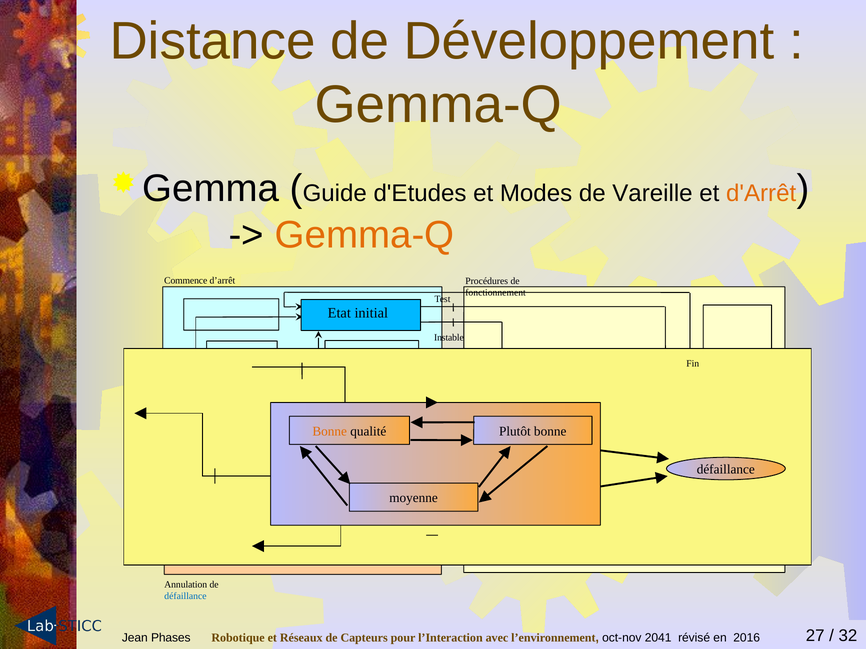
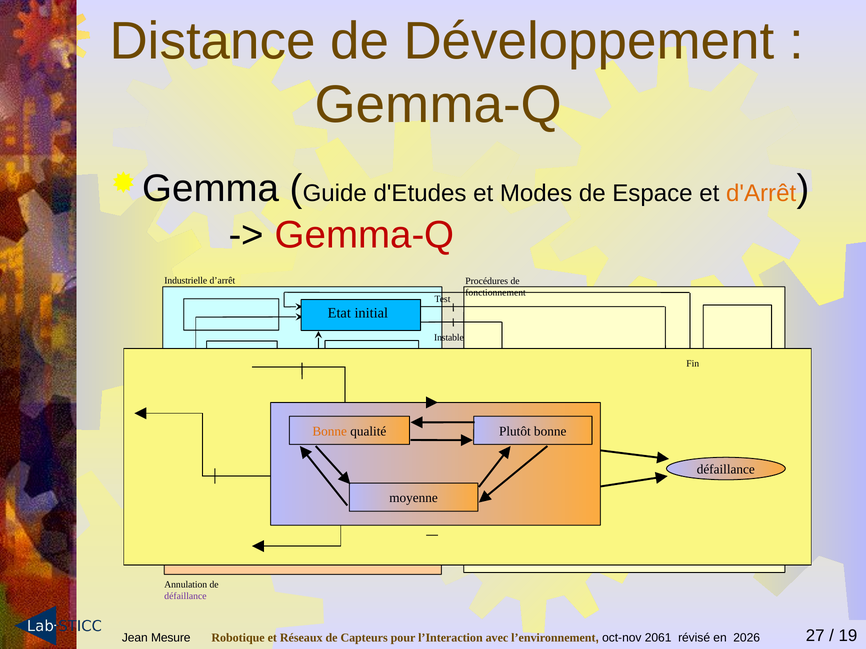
Vareille: Vareille -> Espace
Gemma-Q at (365, 235) colour: orange -> red
Commence: Commence -> Industrielle
défaillance at (185, 596) colour: blue -> purple
32: 32 -> 19
Phases: Phases -> Mesure
2041: 2041 -> 2061
2016: 2016 -> 2026
